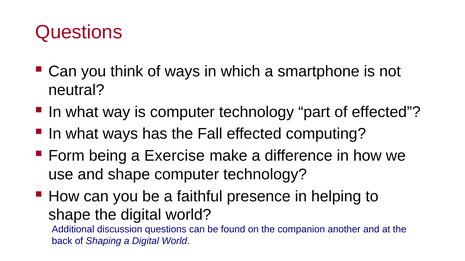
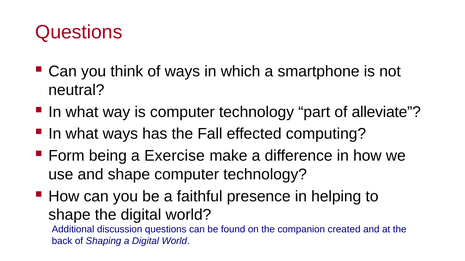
of effected: effected -> alleviate
another: another -> created
